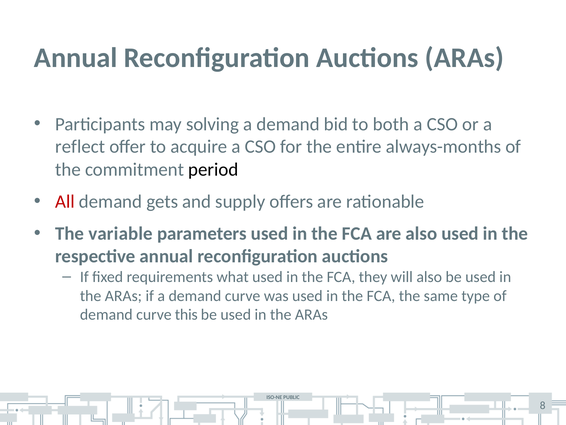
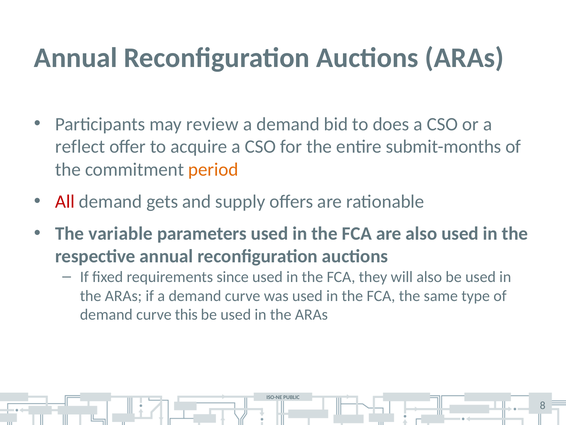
solving: solving -> review
both: both -> does
always-months: always-months -> submit-months
period colour: black -> orange
what: what -> since
